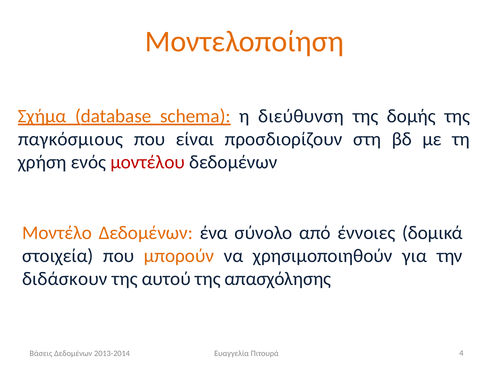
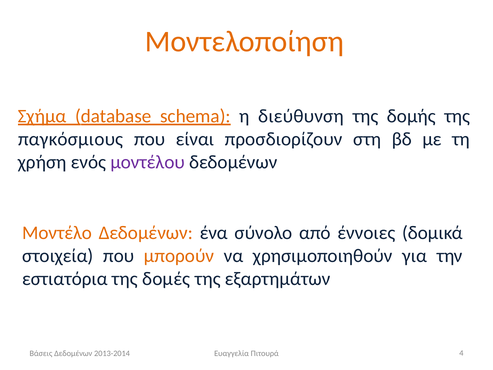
μοντέλου colour: red -> purple
διδάσκουν: διδάσκουν -> εστιατόρια
αυτού: αυτού -> δομές
απασχόλησης: απασχόλησης -> εξαρτημάτων
